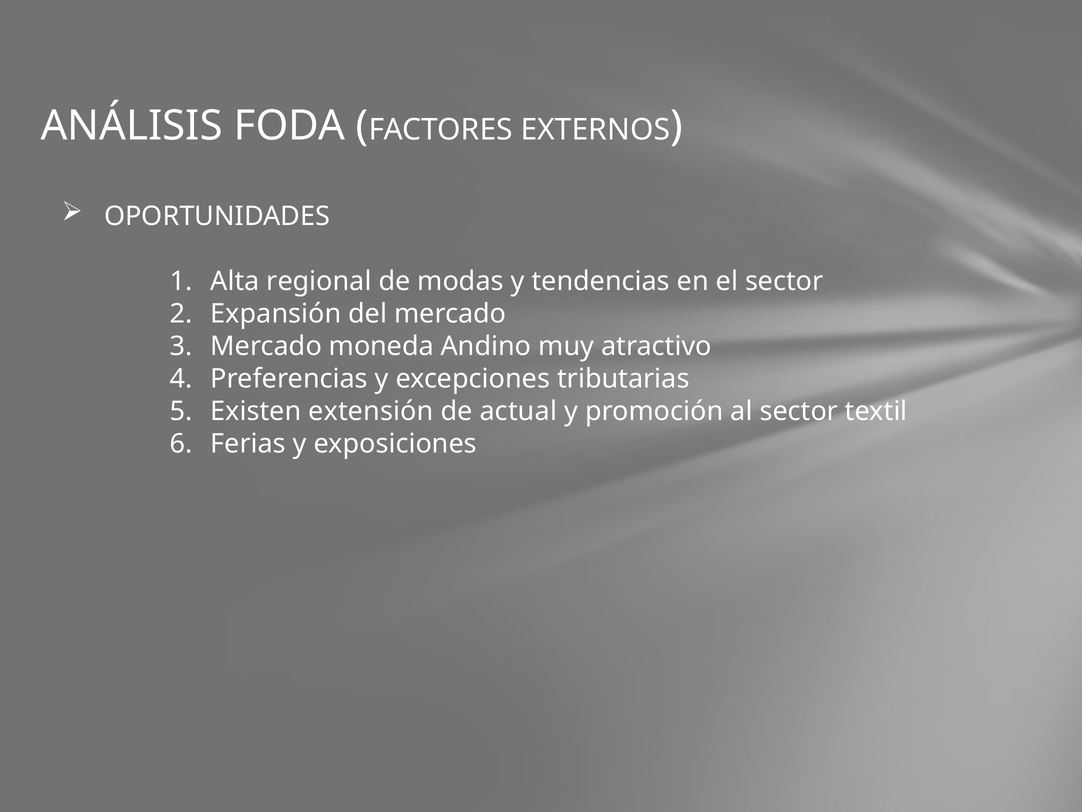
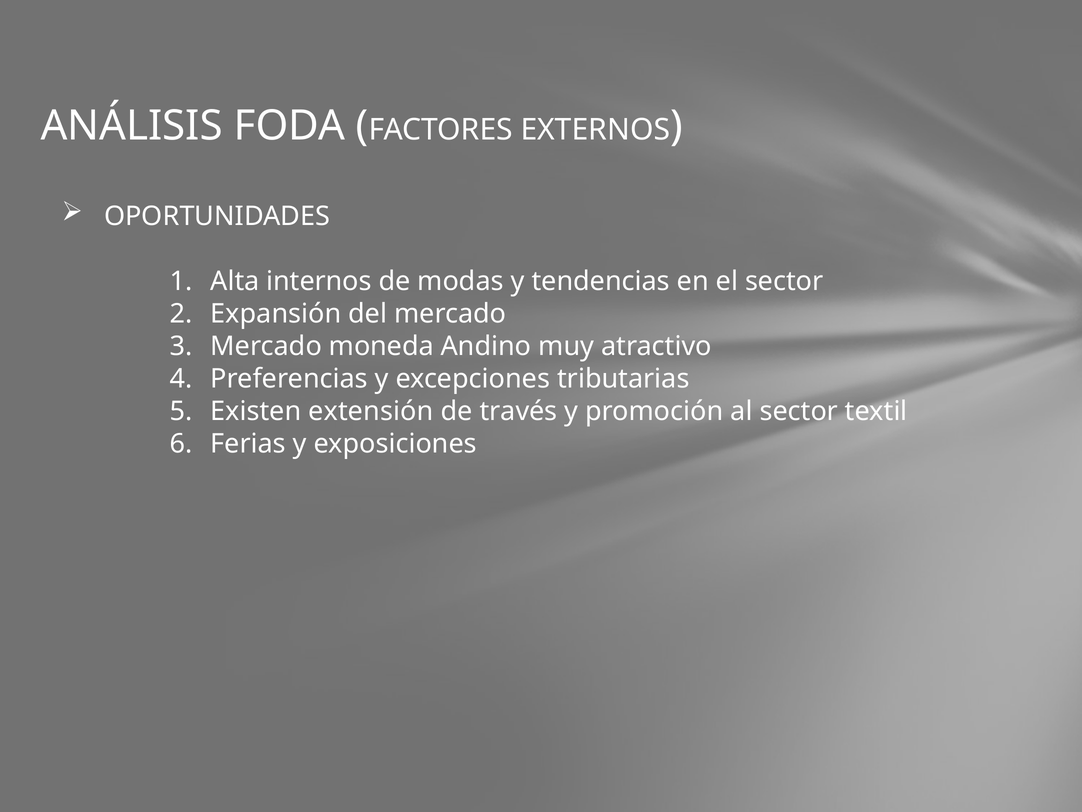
regional: regional -> internos
actual: actual -> través
